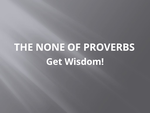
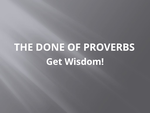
NONE: NONE -> DONE
